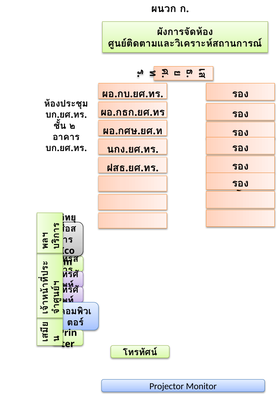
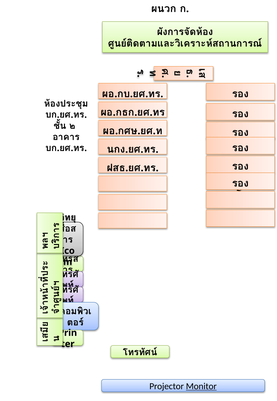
Monitor underline: none -> present
